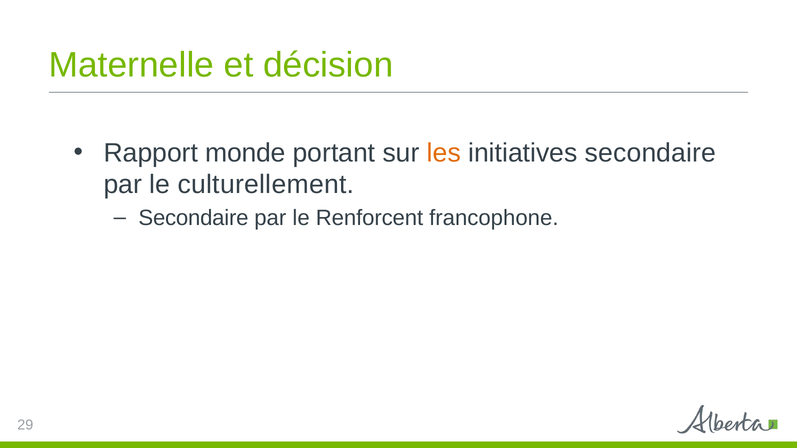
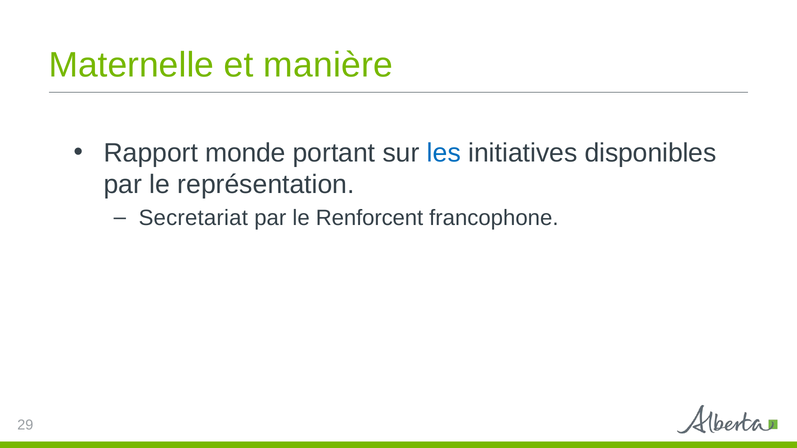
décision: décision -> manière
les colour: orange -> blue
initiatives secondaire: secondaire -> disponibles
culturellement: culturellement -> représentation
Secondaire at (193, 218): Secondaire -> Secretariat
